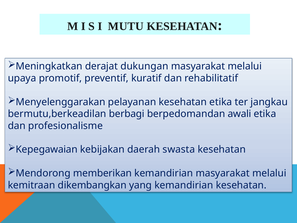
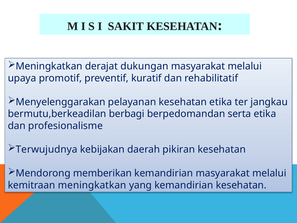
MUTU: MUTU -> SAKIT
awali: awali -> serta
Kepegawaian: Kepegawaian -> Terwujudnya
swasta: swasta -> pikiran
kemitraan dikembangkan: dikembangkan -> meningkatkan
